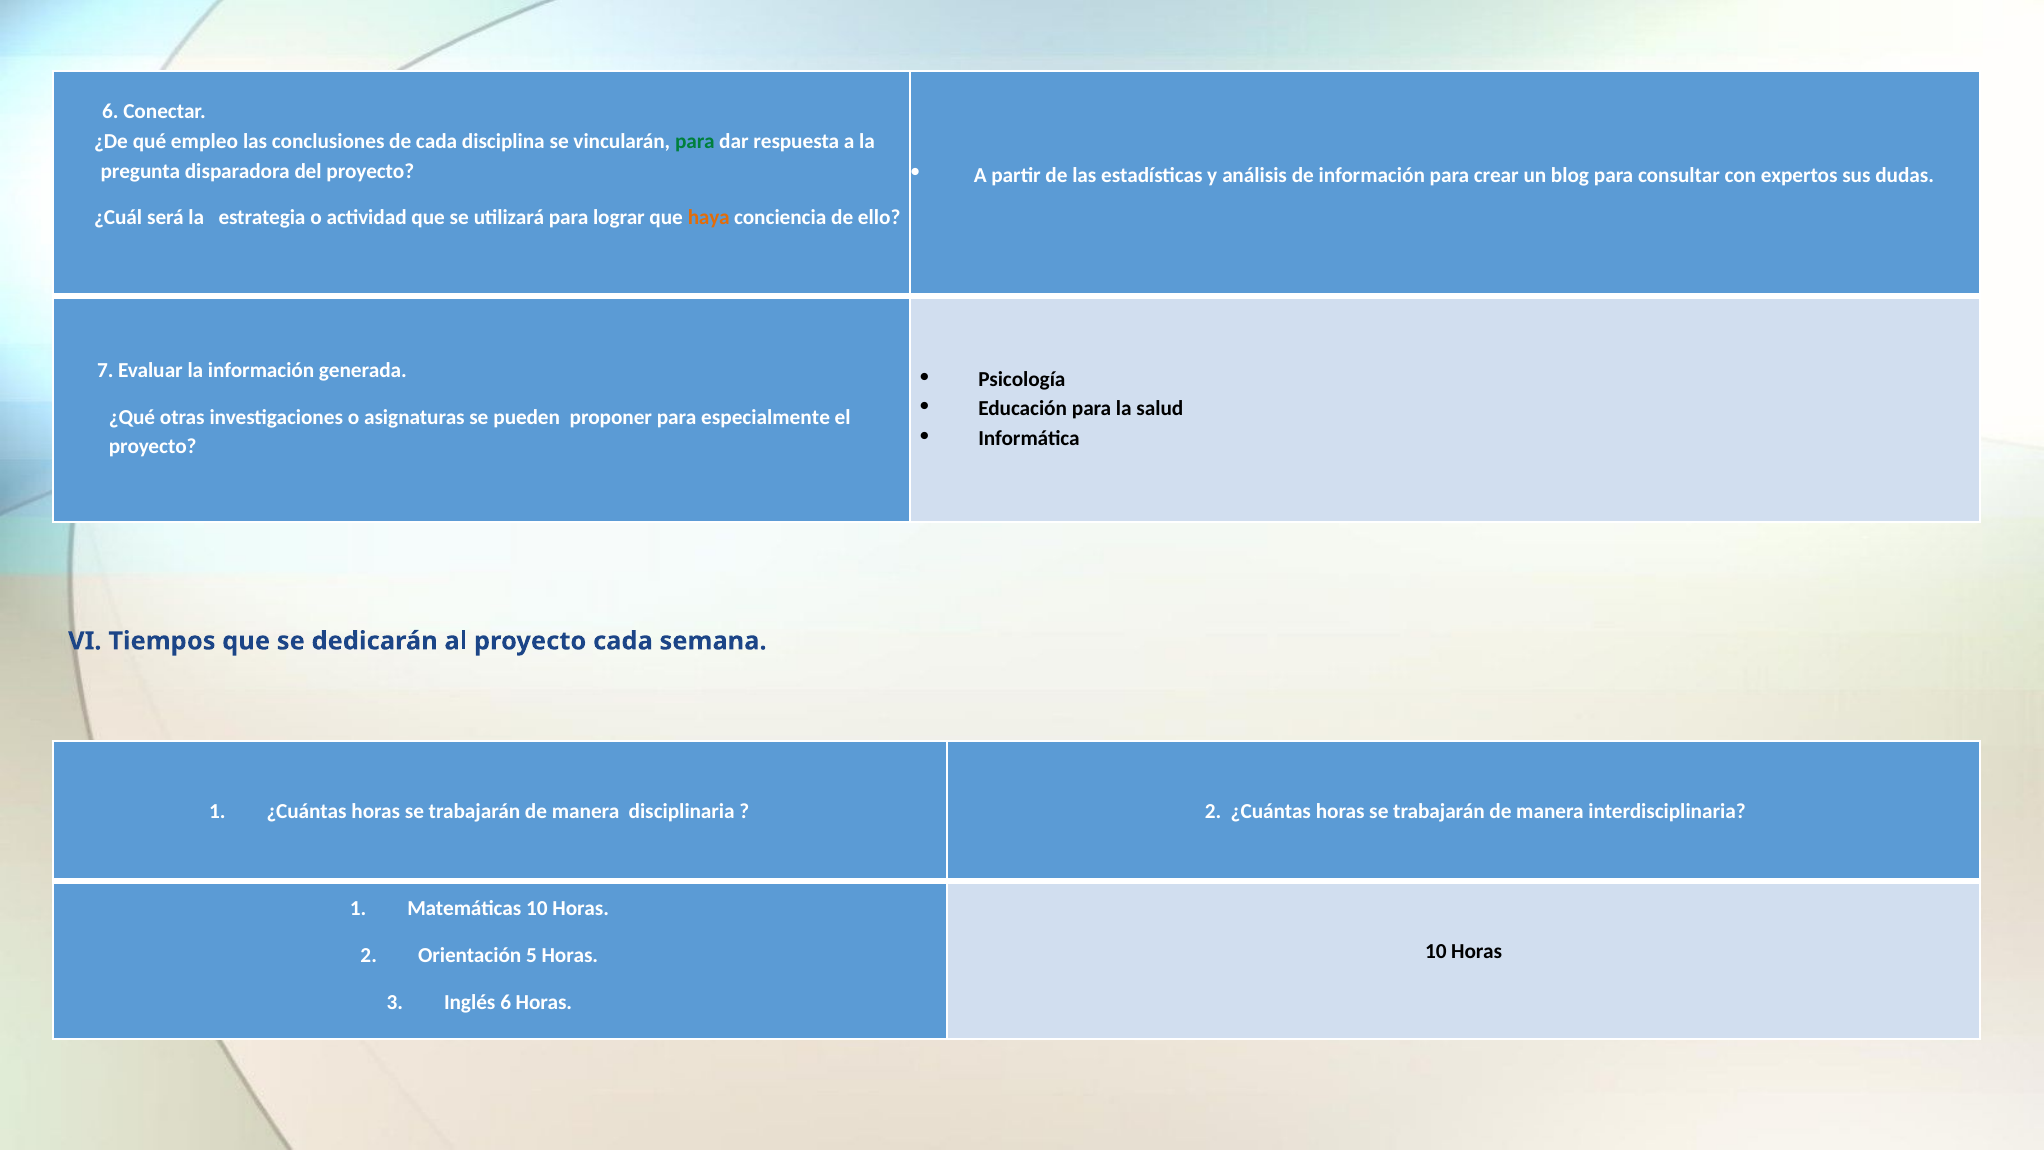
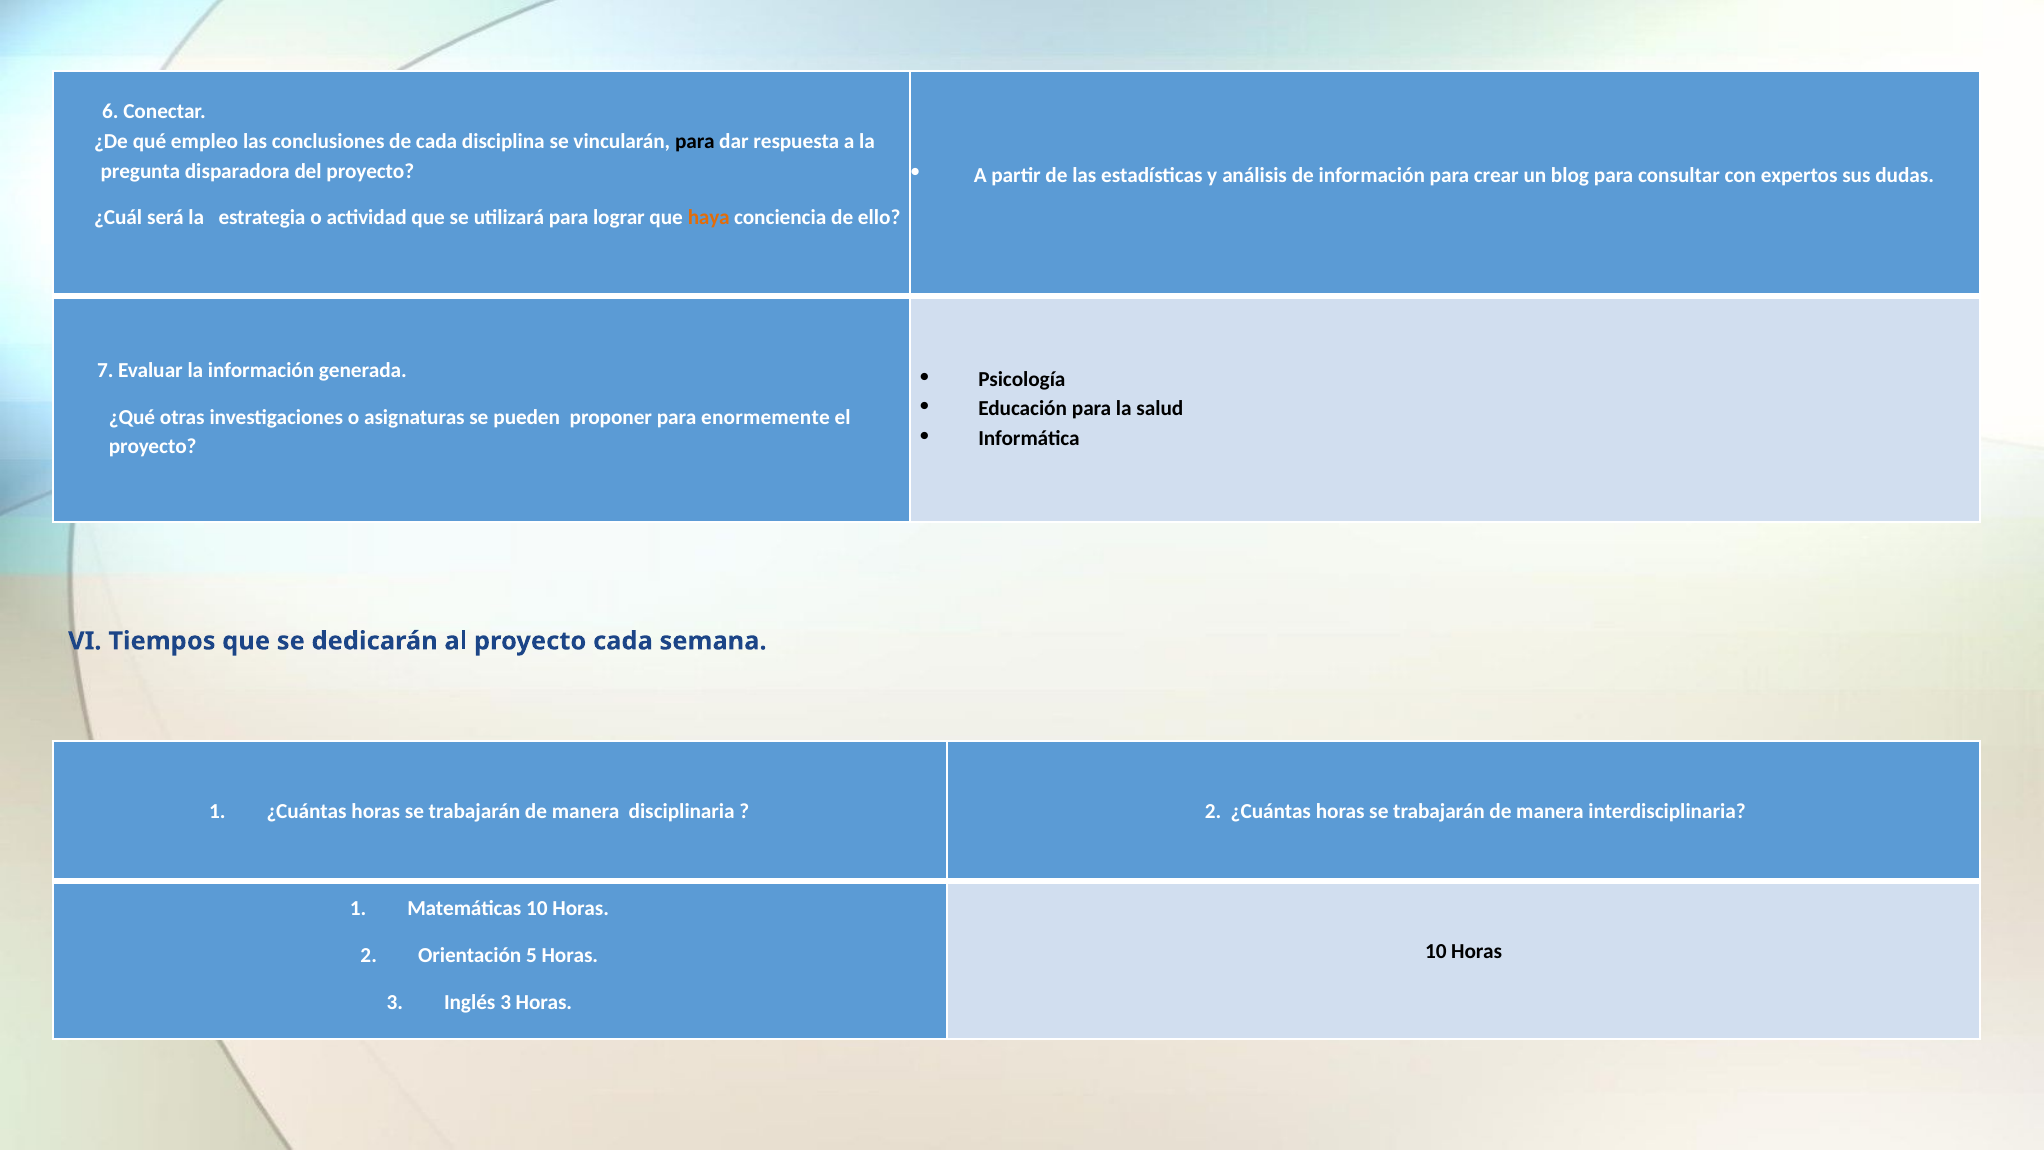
para at (695, 141) colour: green -> black
especialmente: especialmente -> enormemente
Inglés 6: 6 -> 3
